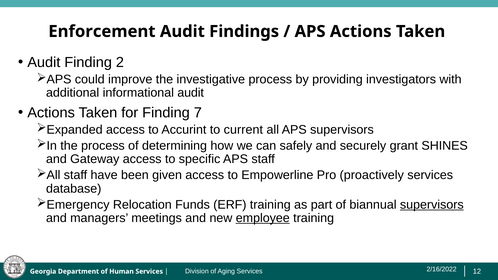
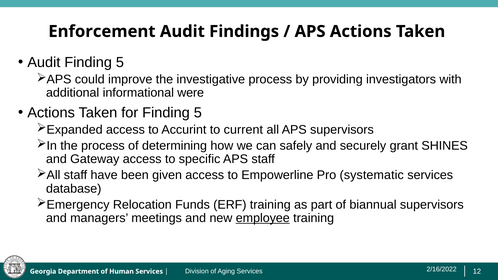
Audit Finding 2: 2 -> 5
informational audit: audit -> were
for Finding 7: 7 -> 5
proactively: proactively -> systematic
supervisors at (432, 205) underline: present -> none
